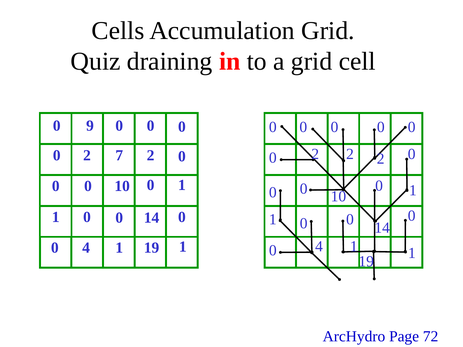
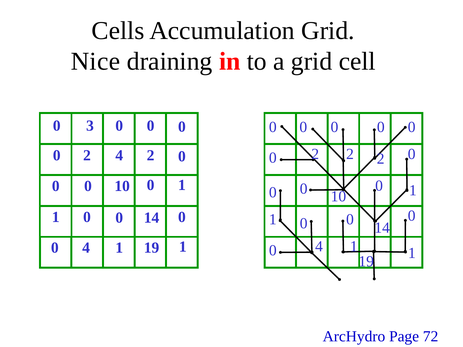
Quiz: Quiz -> Nice
9: 9 -> 3
2 7: 7 -> 4
